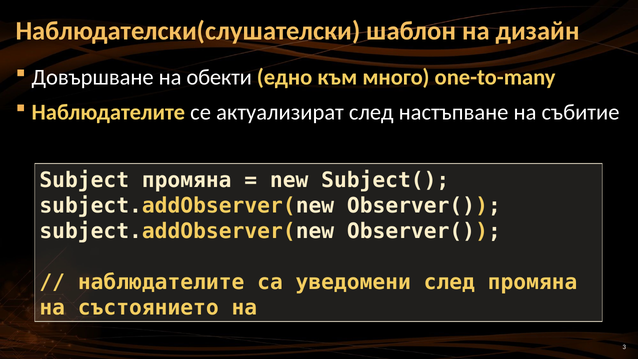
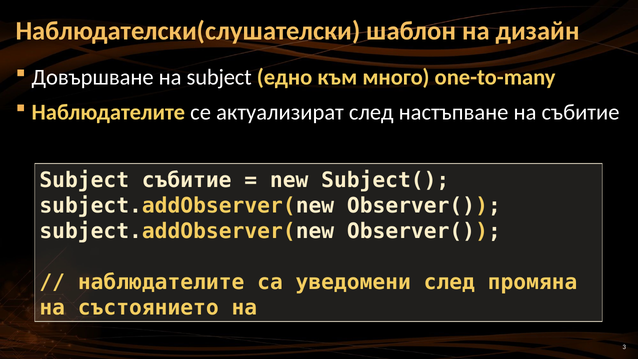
на обекти: обекти -> subject
Subject промяна: промяна -> събитие
